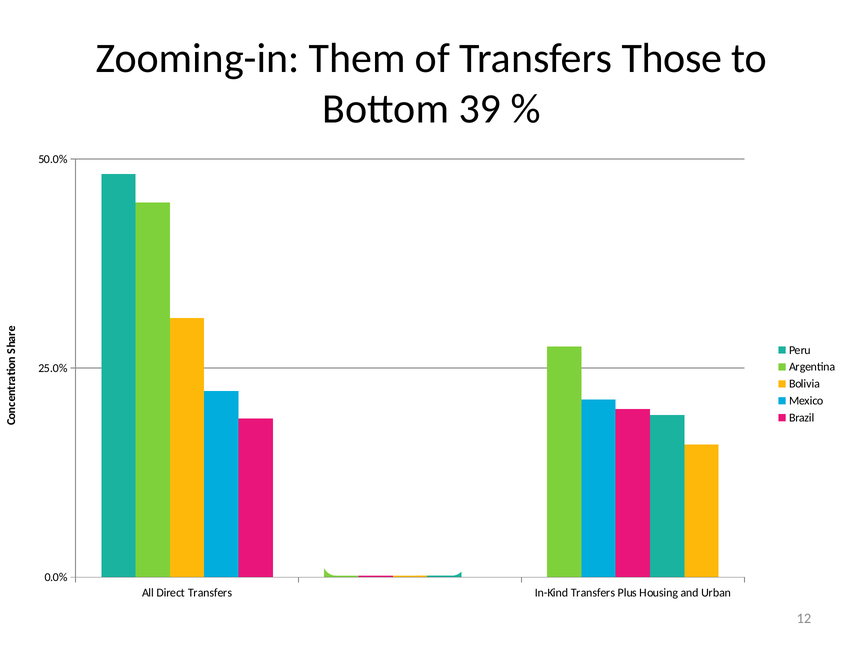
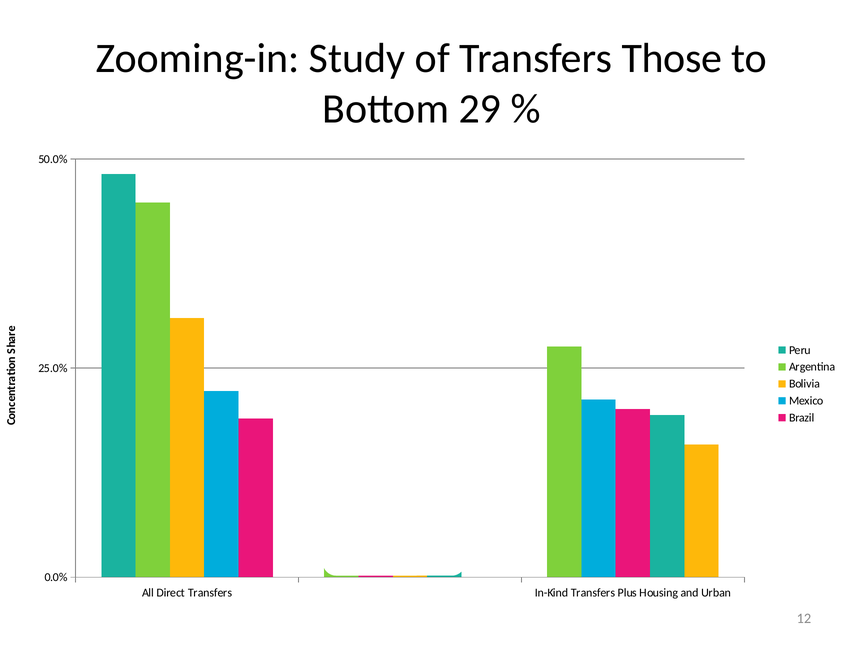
Them: Them -> Study
39: 39 -> 29
